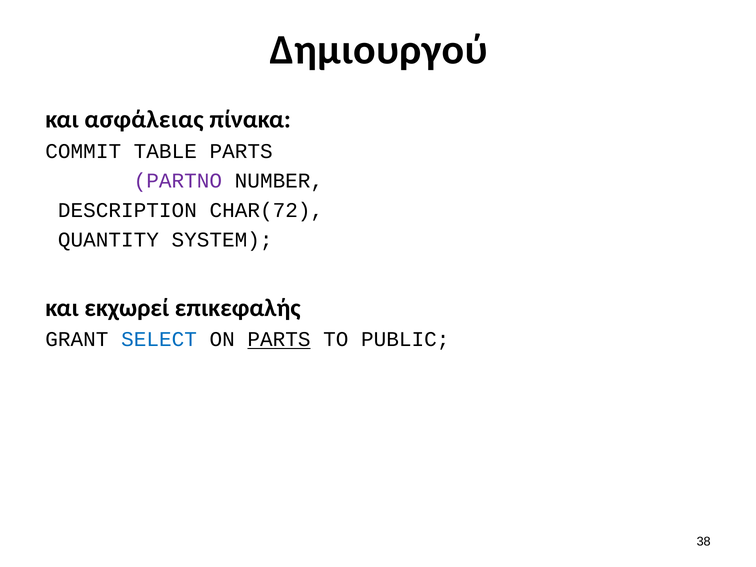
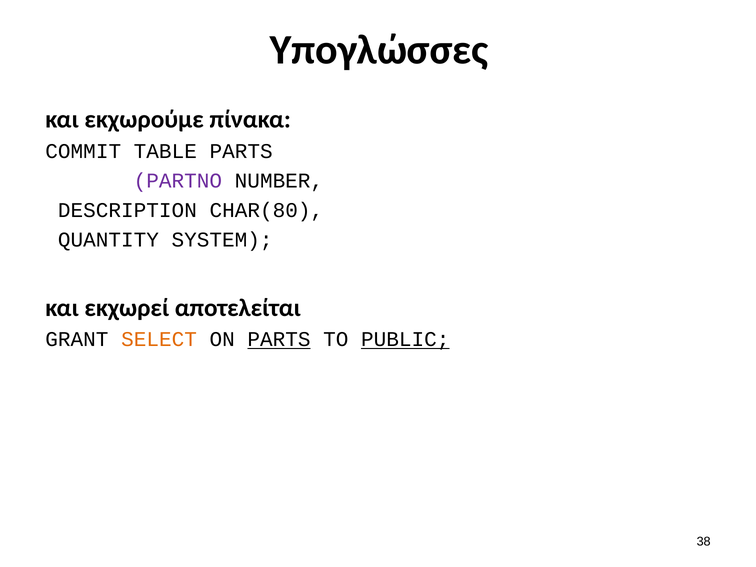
Δημιουργού: Δημιουργού -> Υπογλώσσες
ασφάλειας: ασφάλειας -> εκχωρούμε
CHAR(72: CHAR(72 -> CHAR(80
επικεφαλής: επικεφαλής -> αποτελείται
SELECT colour: blue -> orange
PUBLIC underline: none -> present
